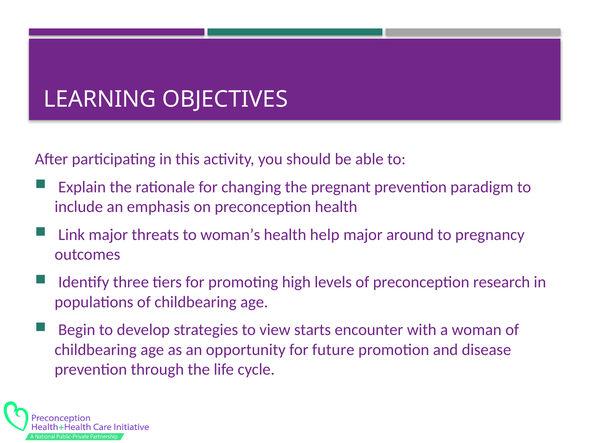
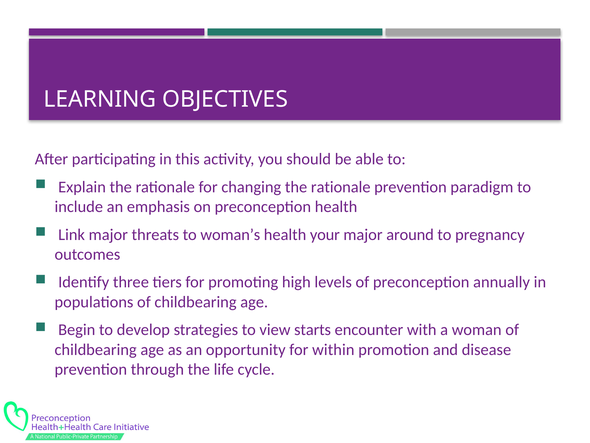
changing the pregnant: pregnant -> rationale
help: help -> your
research: research -> annually
future: future -> within
